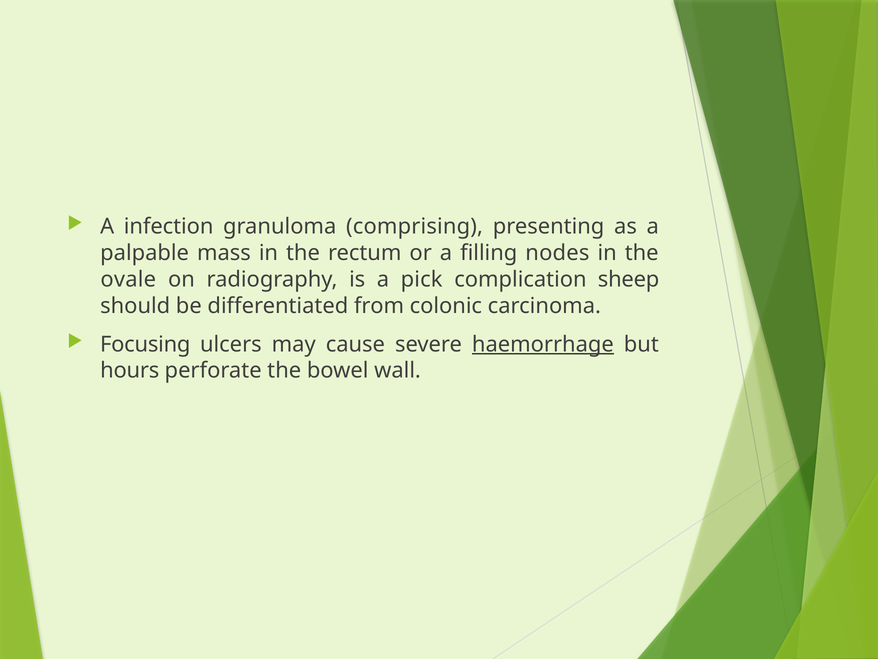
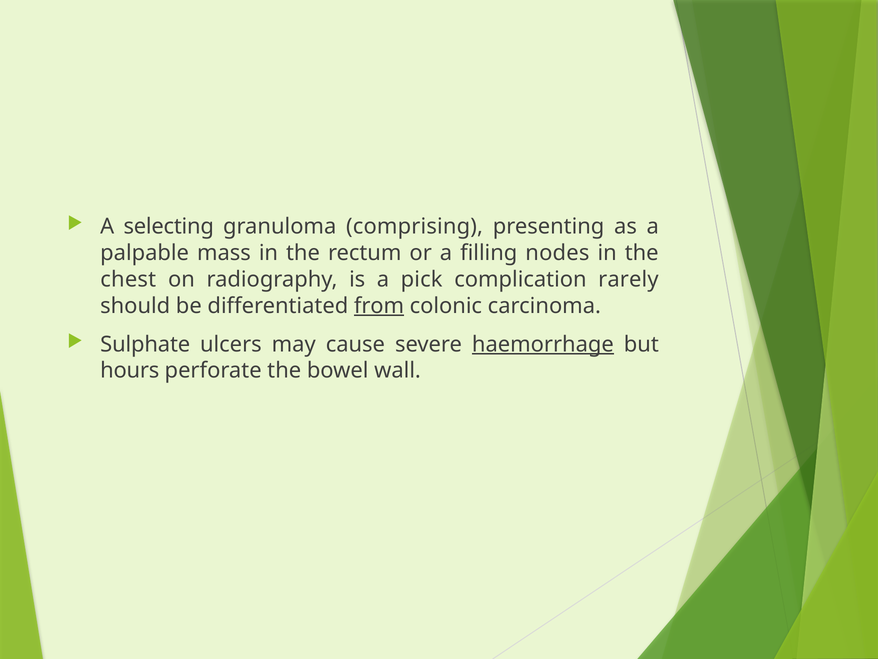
infection: infection -> selecting
ovale: ovale -> chest
sheep: sheep -> rarely
from underline: none -> present
Focusing: Focusing -> Sulphate
